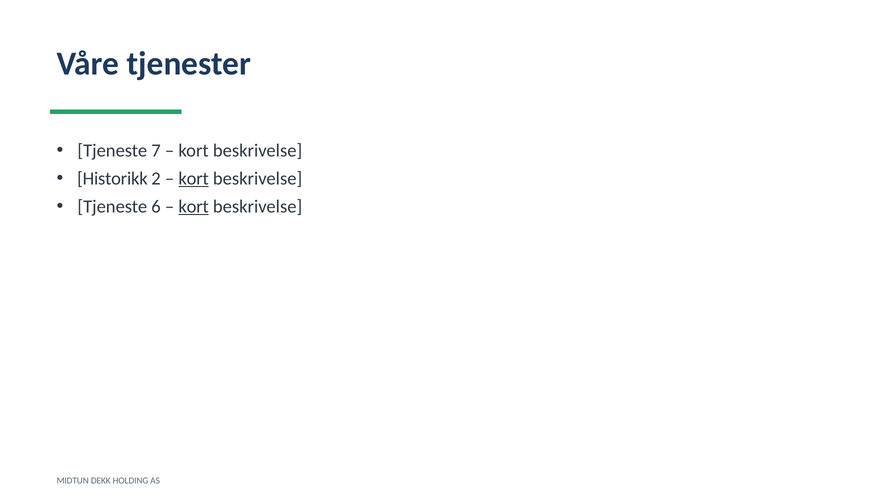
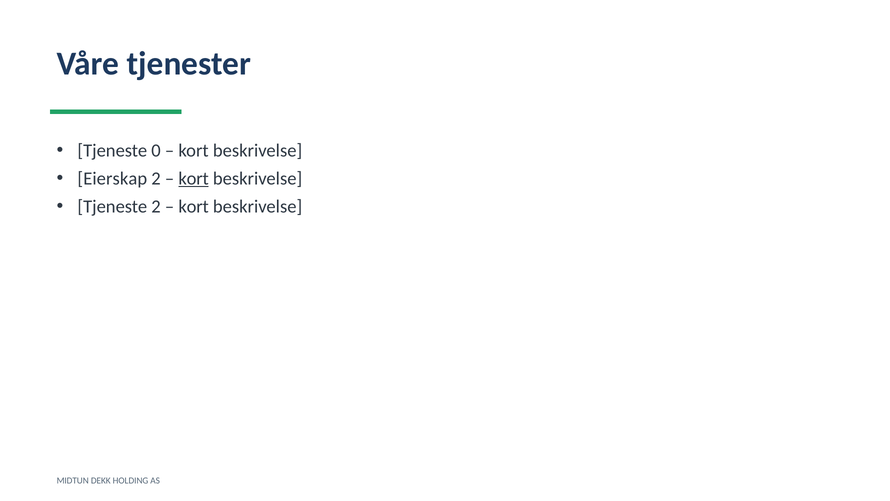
7: 7 -> 0
Historikk: Historikk -> Eierskap
Tjeneste 6: 6 -> 2
kort at (194, 206) underline: present -> none
